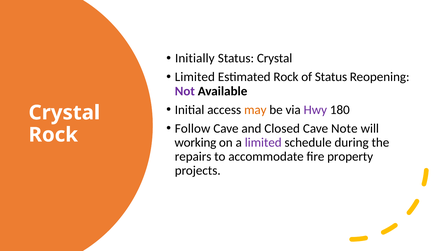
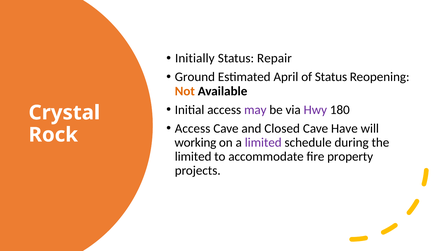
Status Crystal: Crystal -> Repair
Limited at (195, 77): Limited -> Ground
Estimated Rock: Rock -> April
Not colour: purple -> orange
may colour: orange -> purple
Follow at (193, 129): Follow -> Access
Note: Note -> Have
repairs at (193, 157): repairs -> limited
